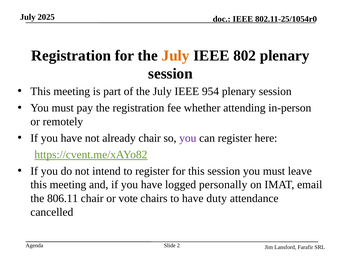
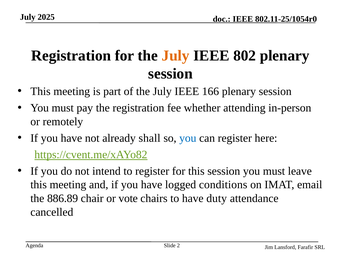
954: 954 -> 166
already chair: chair -> shall
you at (188, 138) colour: purple -> blue
personally: personally -> conditions
806.11: 806.11 -> 886.89
